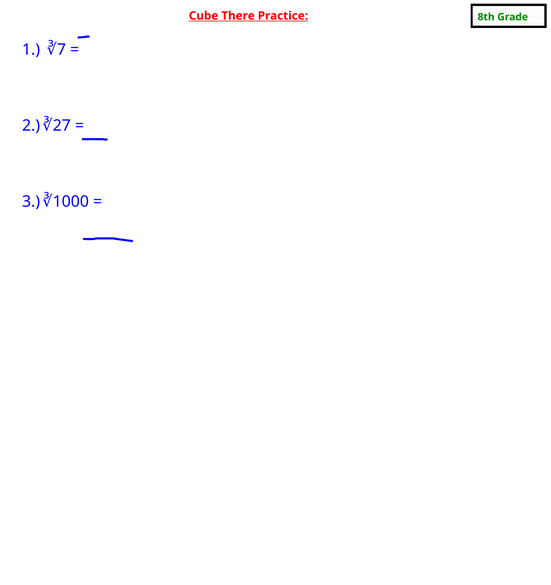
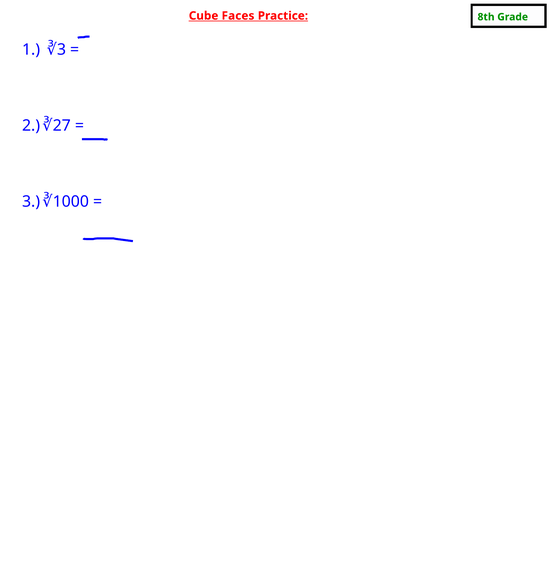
There: There -> Faces
1 7: 7 -> 3
